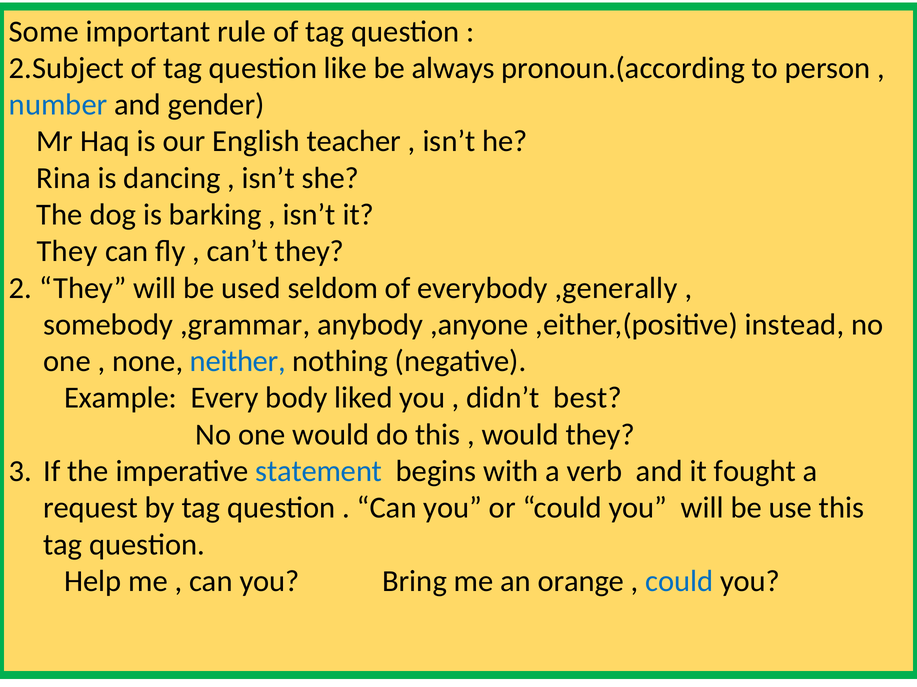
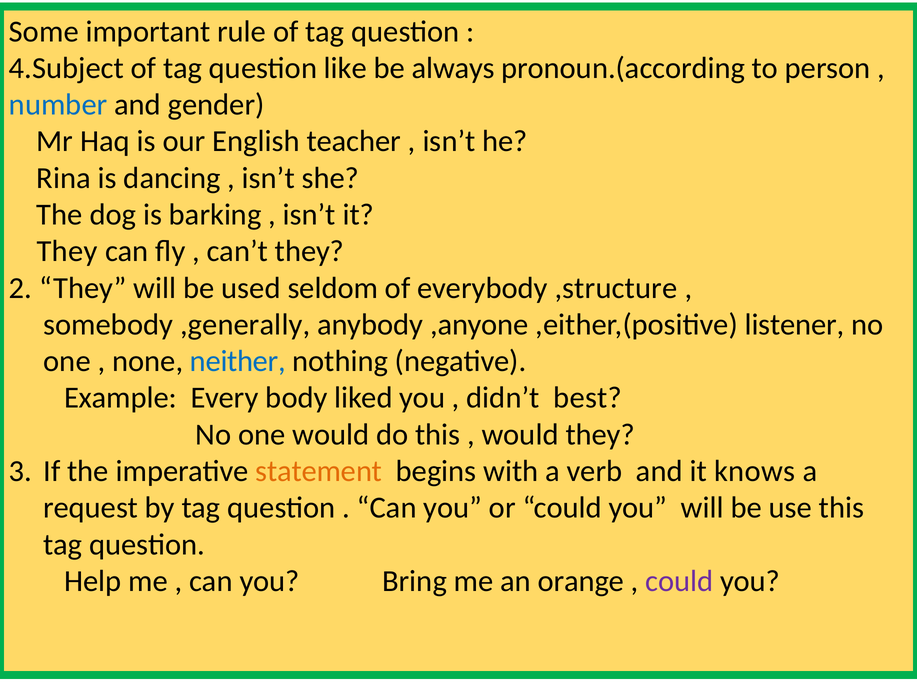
2.Subject: 2.Subject -> 4.Subject
,generally: ,generally -> ,structure
,grammar: ,grammar -> ,generally
instead: instead -> listener
statement colour: blue -> orange
fought: fought -> knows
could at (679, 582) colour: blue -> purple
